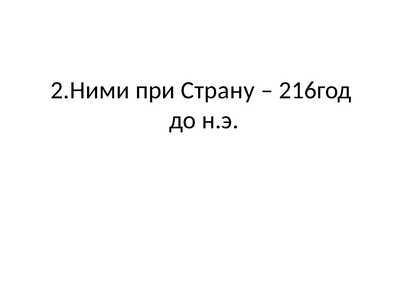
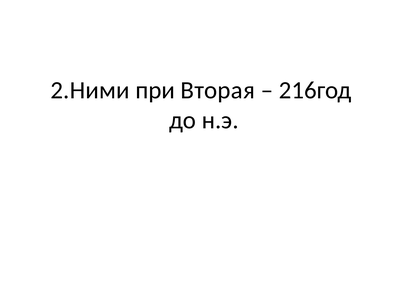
Страну: Страну -> Вторая
